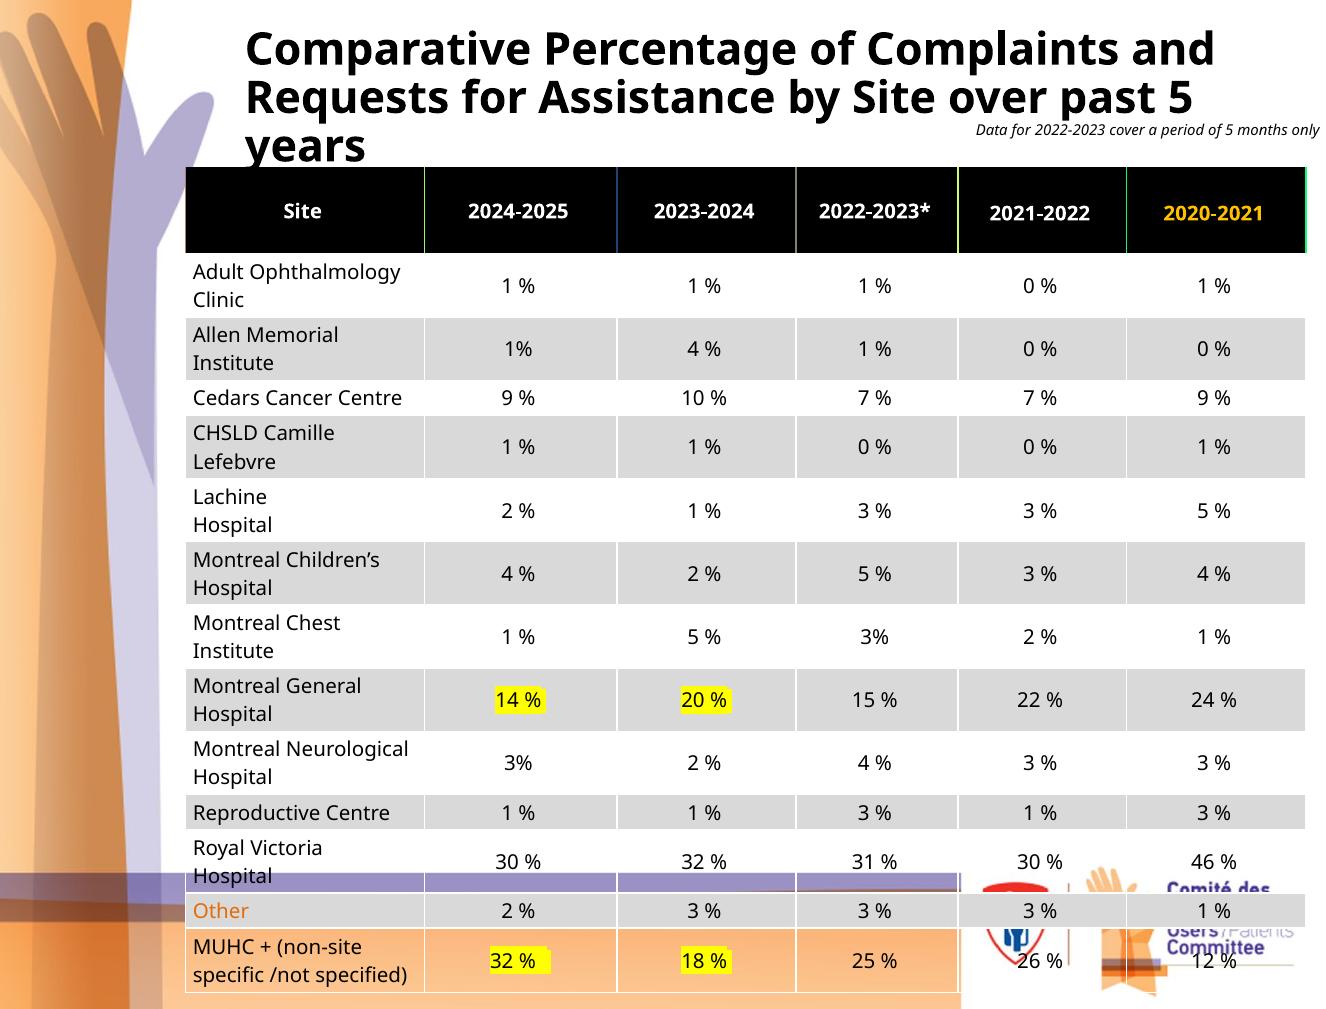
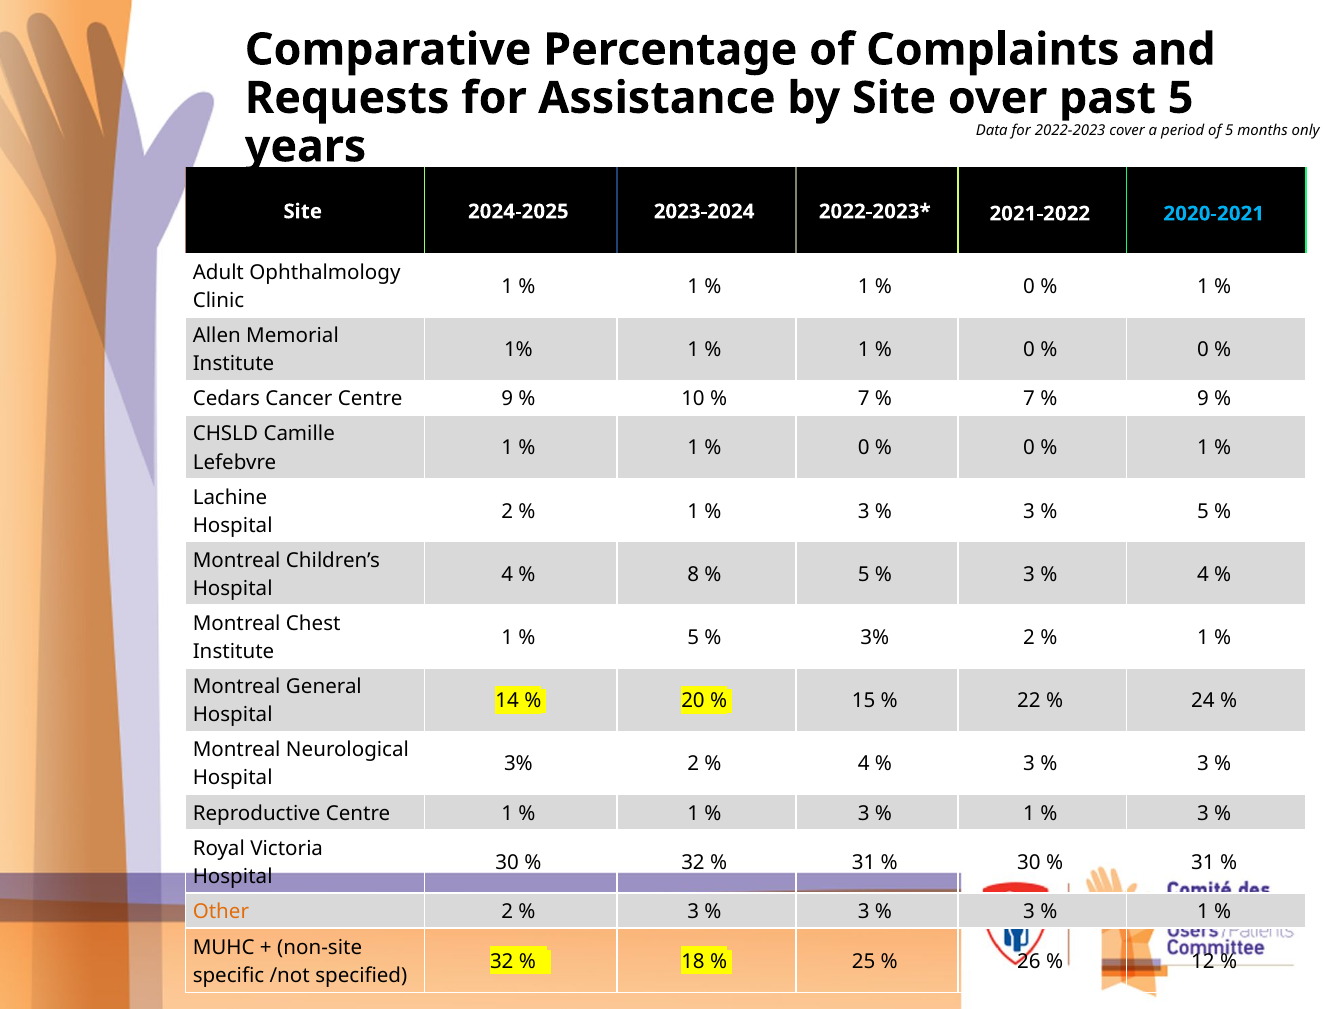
2020-2021 colour: yellow -> light blue
1% 4: 4 -> 1
2 at (693, 575): 2 -> 8
46 at (1203, 862): 46 -> 31
